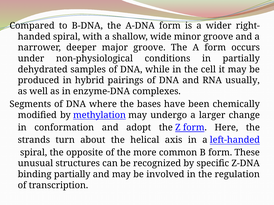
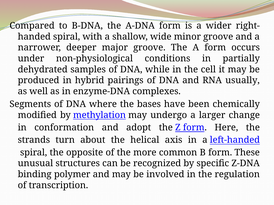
binding partially: partially -> polymer
